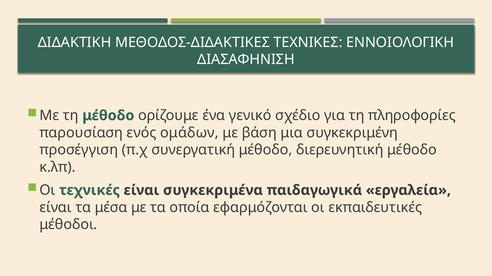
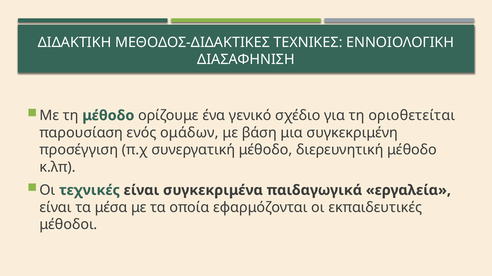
πληροφορίες: πληροφορίες -> οριοθετείται
